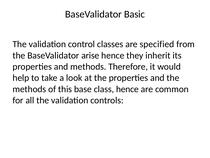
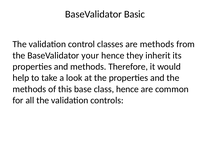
are specified: specified -> methods
arise: arise -> your
